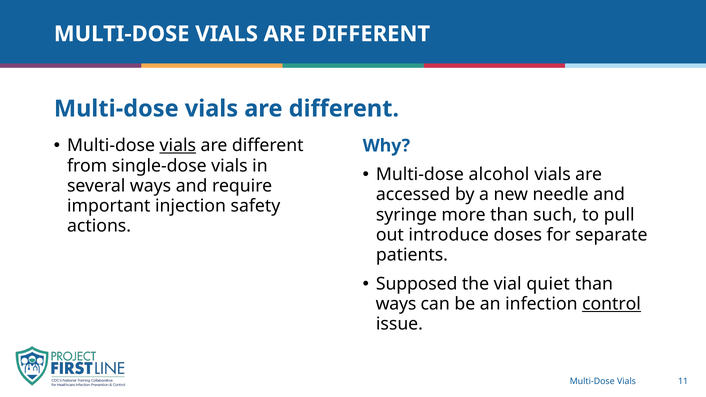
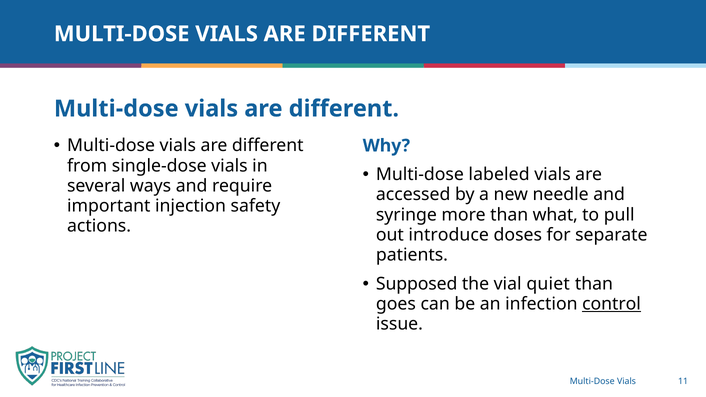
vials at (178, 146) underline: present -> none
alcohol: alcohol -> labeled
such: such -> what
ways at (396, 304): ways -> goes
